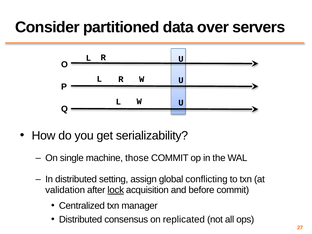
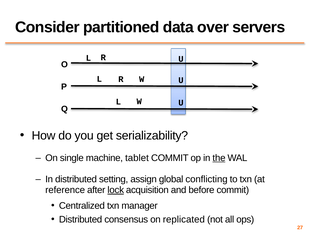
those: those -> tablet
the underline: none -> present
validation: validation -> reference
